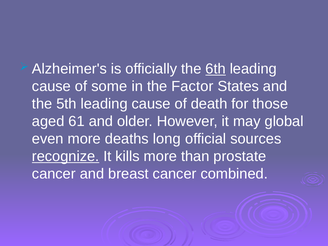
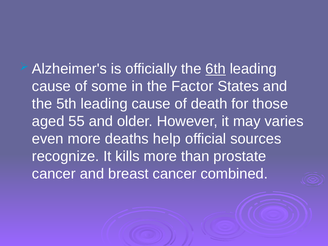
61: 61 -> 55
global: global -> varies
long: long -> help
recognize underline: present -> none
